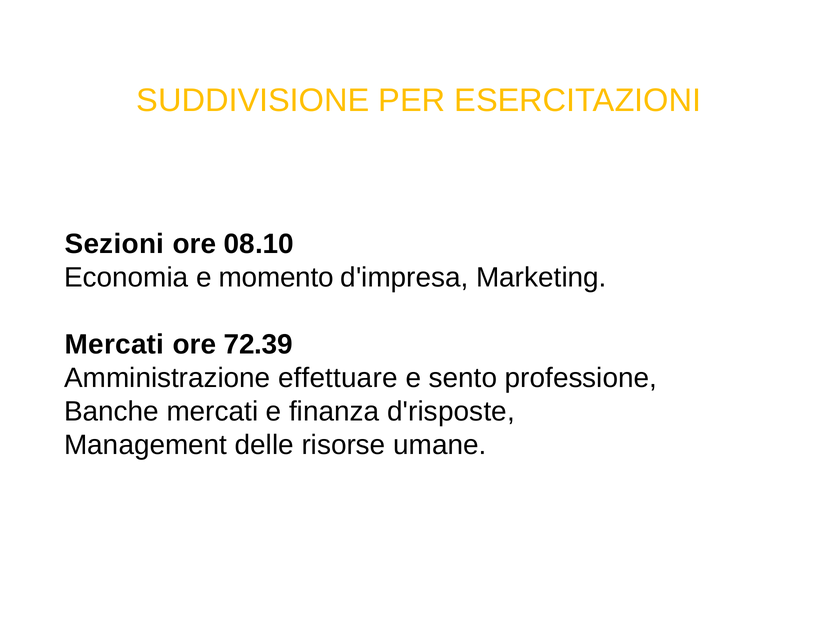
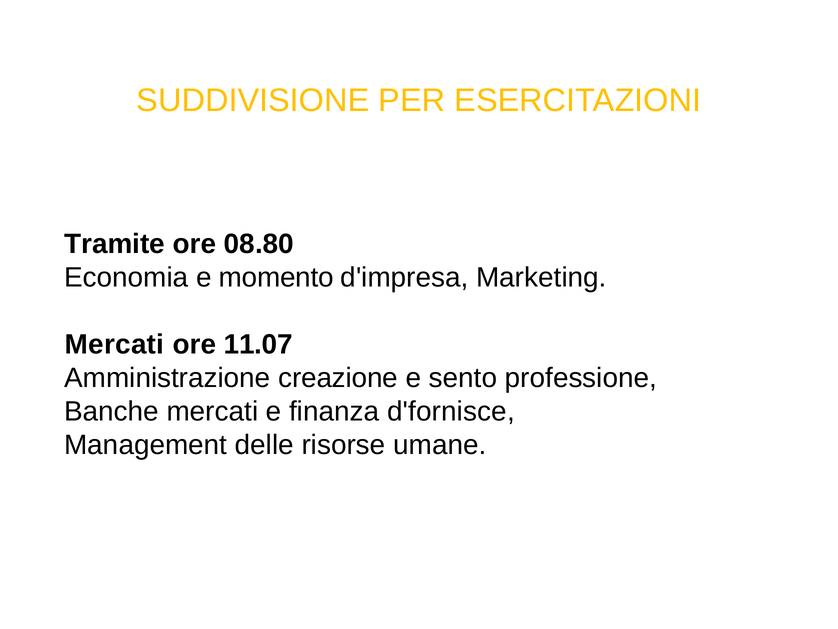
Sezioni: Sezioni -> Tramite
08.10: 08.10 -> 08.80
72.39: 72.39 -> 11.07
effettuare: effettuare -> creazione
d'risposte: d'risposte -> d'fornisce
